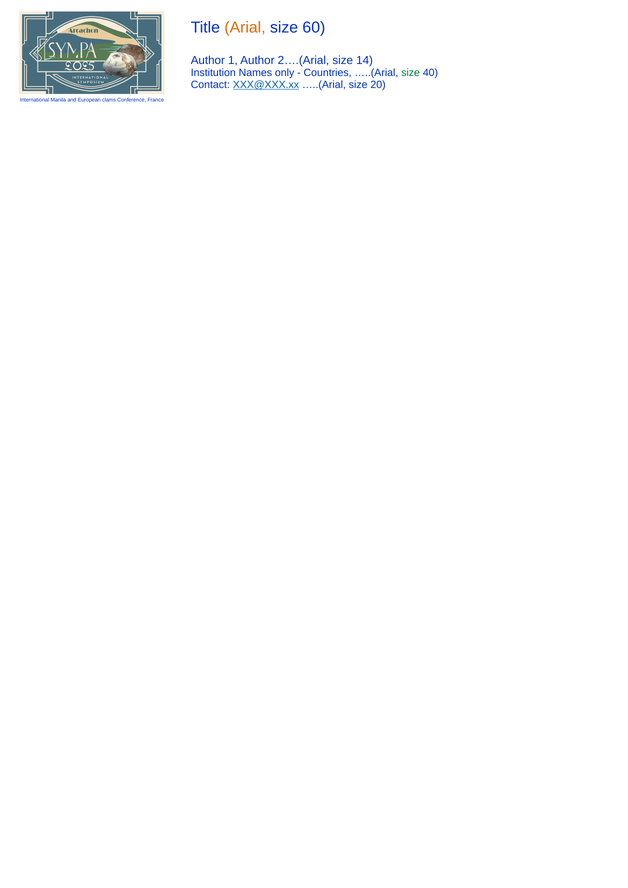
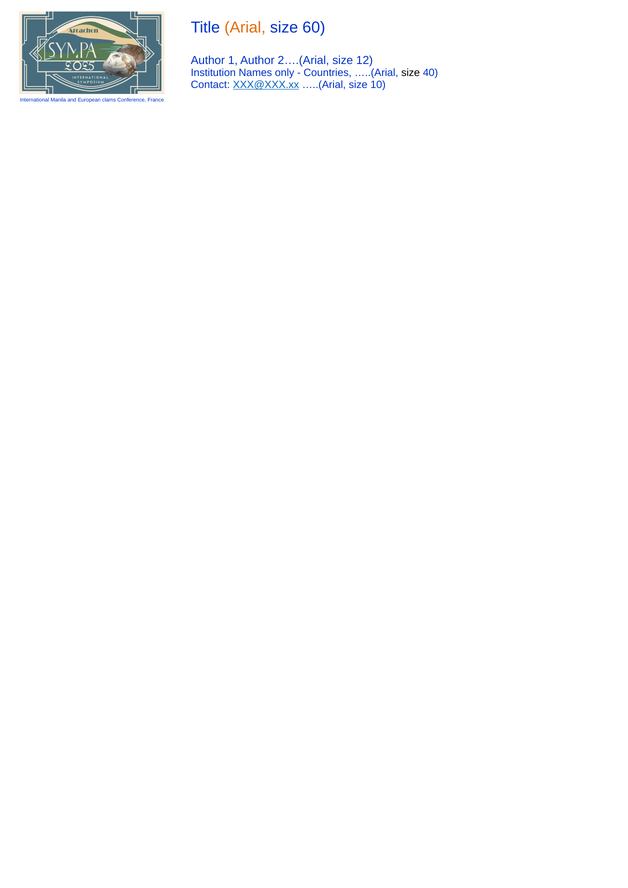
14: 14 -> 12
size at (411, 73) colour: green -> black
20: 20 -> 10
